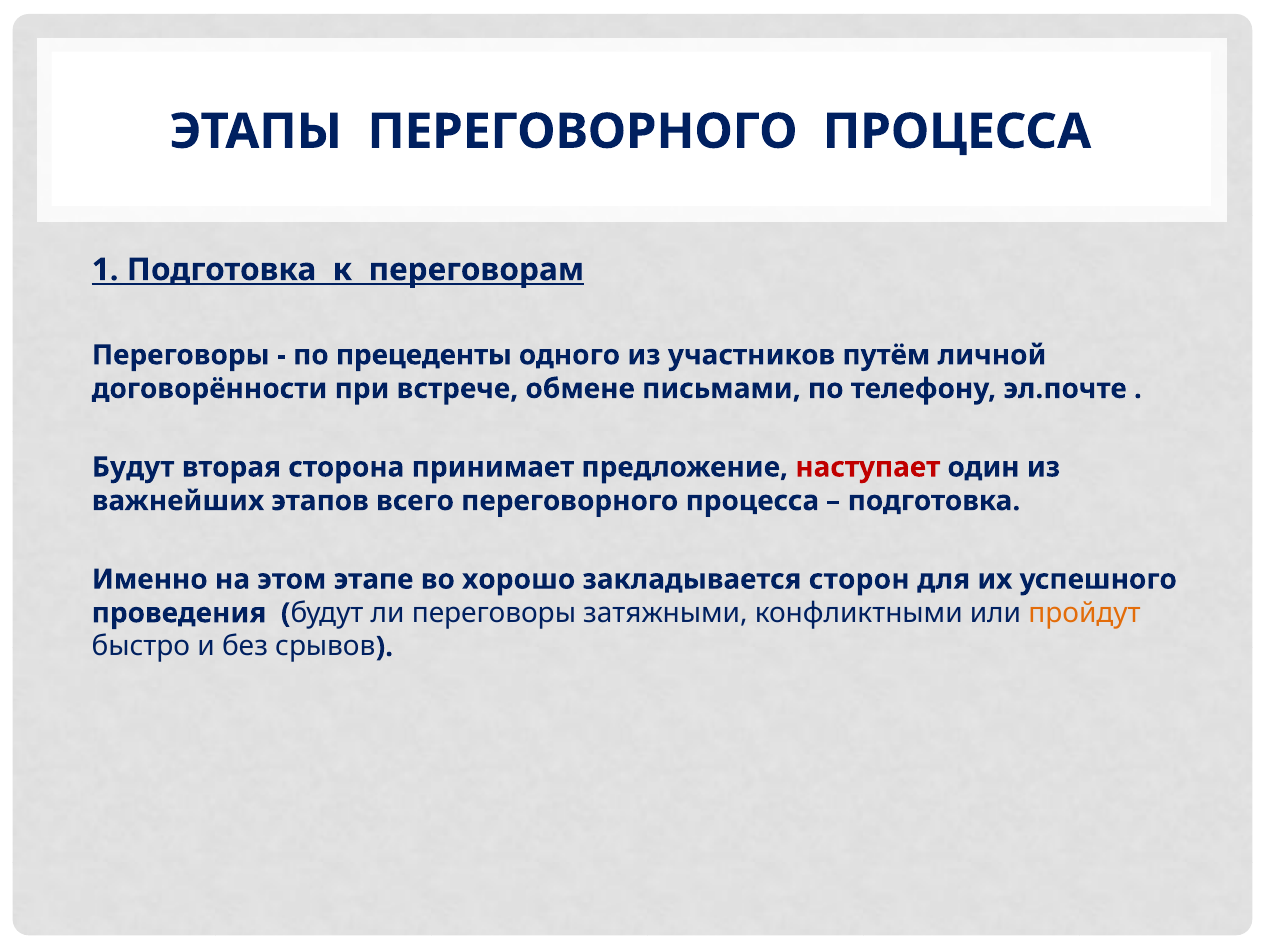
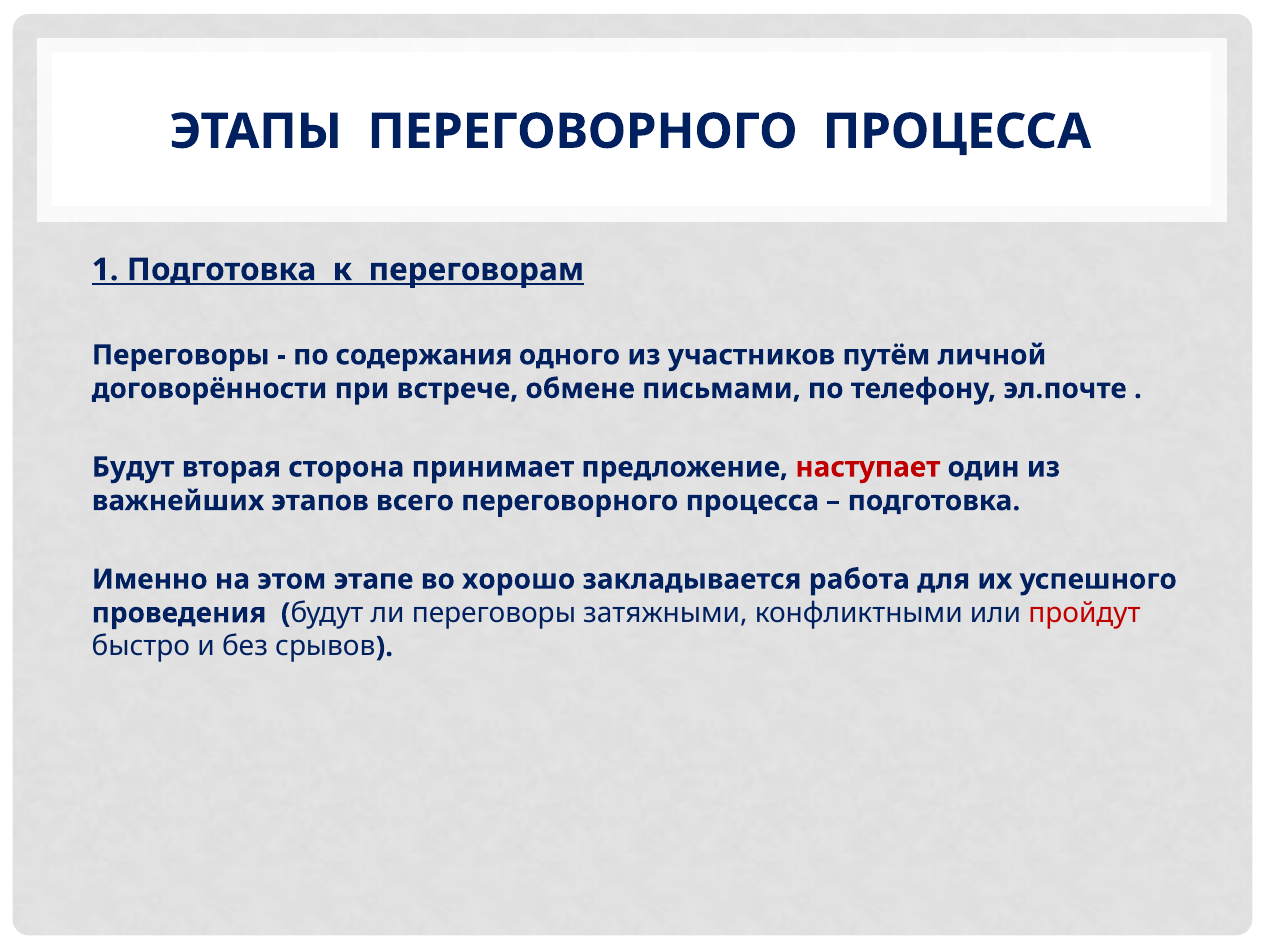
прецеденты: прецеденты -> содержания
сторон: сторон -> работа
пройдут colour: orange -> red
